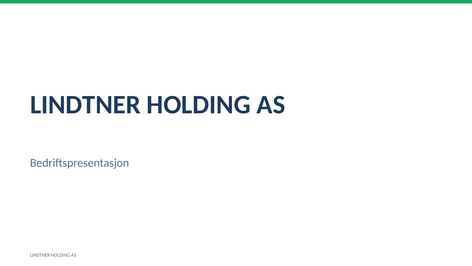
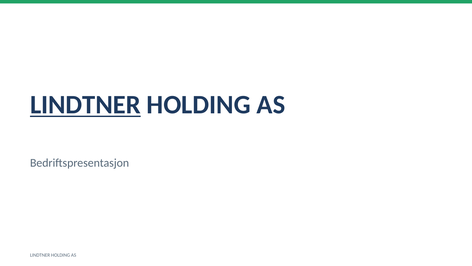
LINDTNER at (85, 105) underline: none -> present
